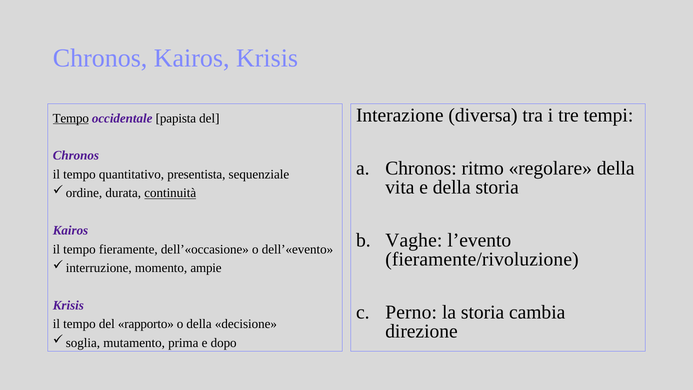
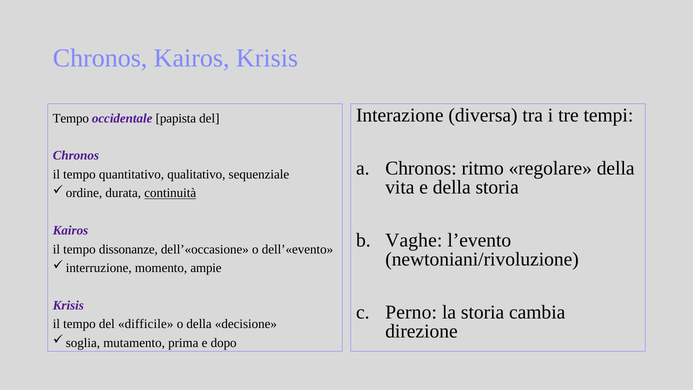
Tempo at (71, 118) underline: present -> none
presentista: presentista -> qualitativo
fieramente: fieramente -> dissonanze
fieramente/rivoluzione: fieramente/rivoluzione -> newtoniani/rivoluzione
rapporto: rapporto -> difficile
